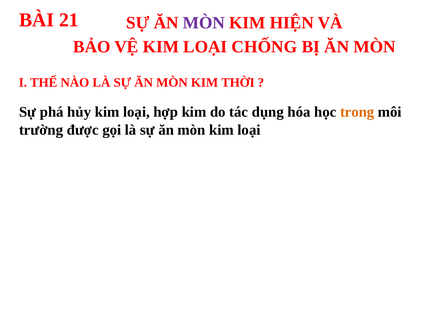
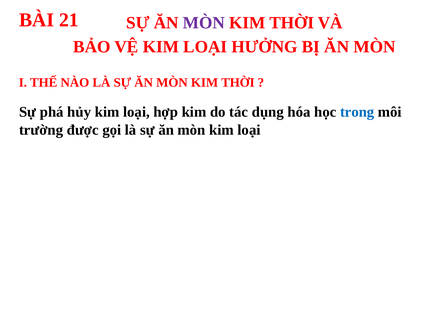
HIỆN at (292, 23): HIỆN -> THỜI
CHỐNG: CHỐNG -> HƯỞNG
trong colour: orange -> blue
